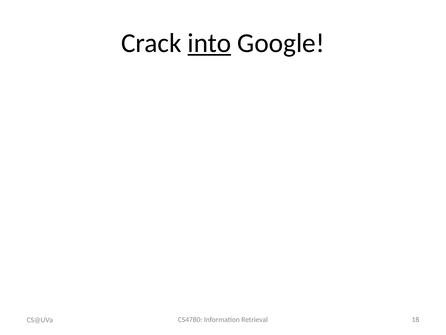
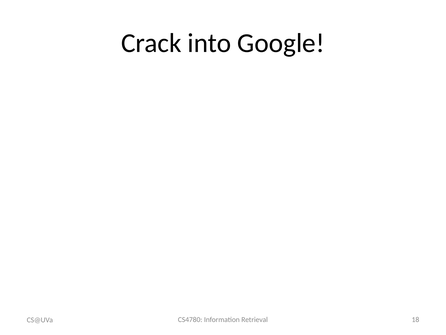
into underline: present -> none
